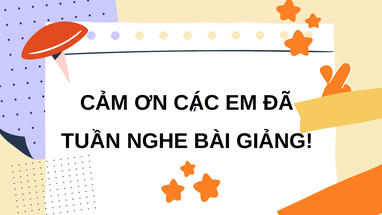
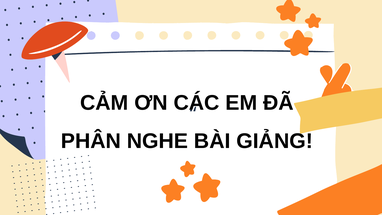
TUẦN: TUẦN -> PHÂN
